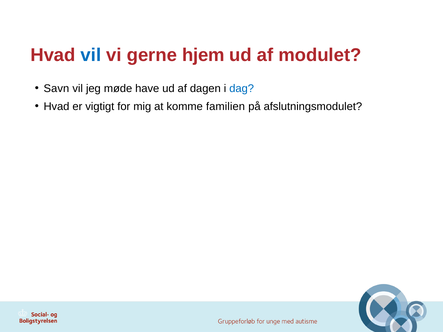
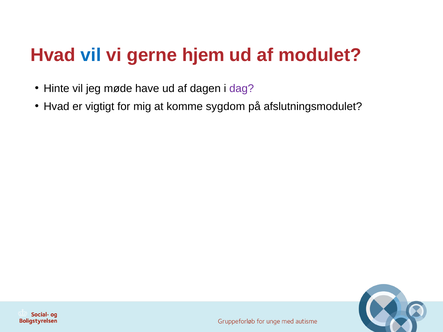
Savn: Savn -> Hinte
dag colour: blue -> purple
familien: familien -> sygdom
